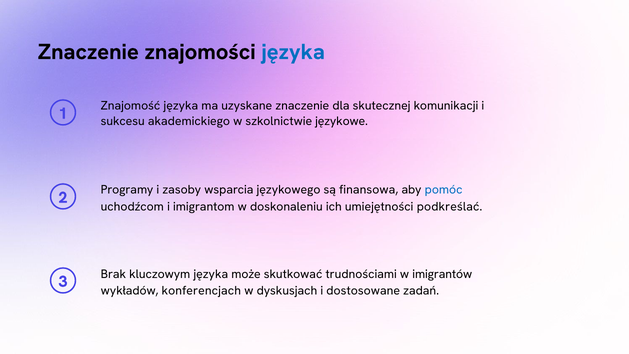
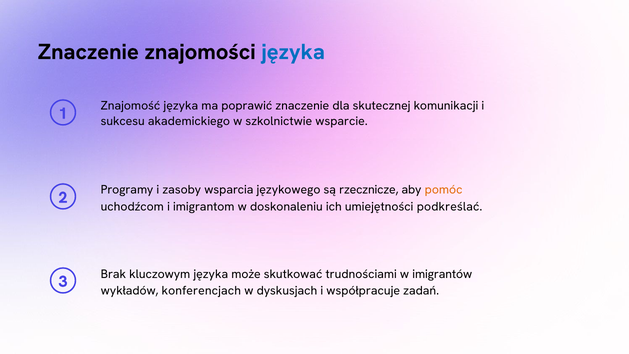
uzyskane: uzyskane -> poprawić
językowe: językowe -> wsparcie
finansowa: finansowa -> rzecznicze
pomóc colour: blue -> orange
dostosowane: dostosowane -> współpracuje
